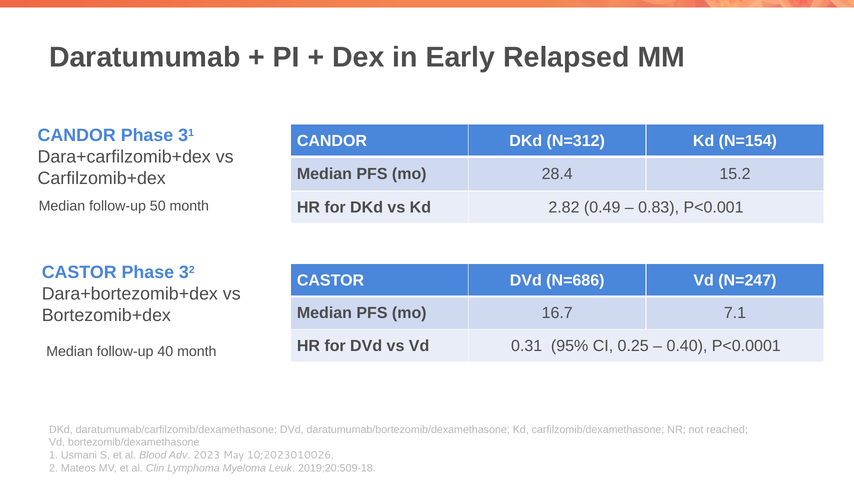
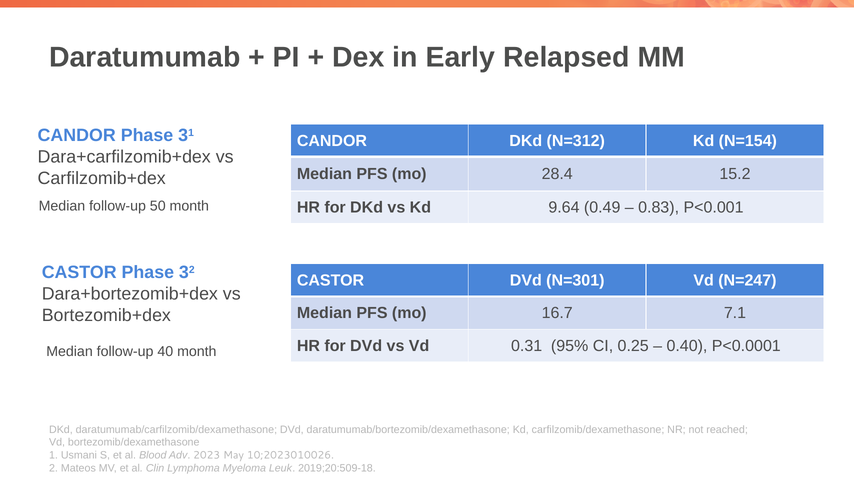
2.82: 2.82 -> 9.64
N=686: N=686 -> N=301
